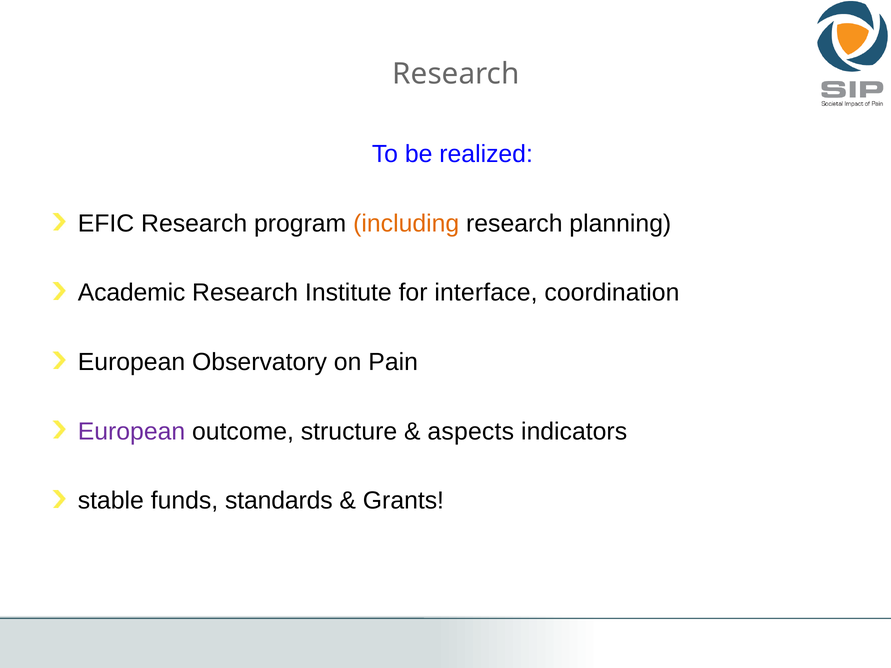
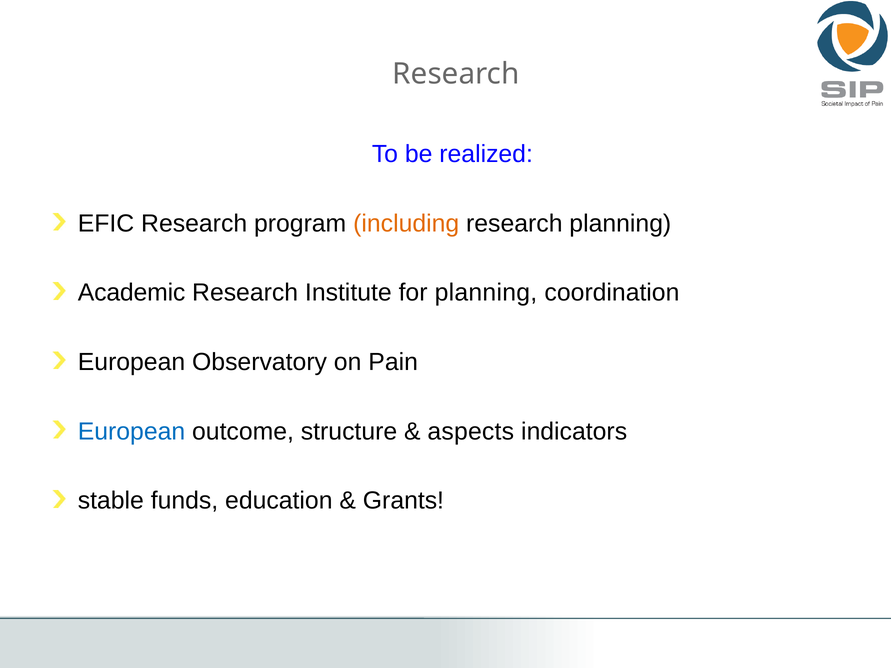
for interface: interface -> planning
European at (132, 432) colour: purple -> blue
standards: standards -> education
